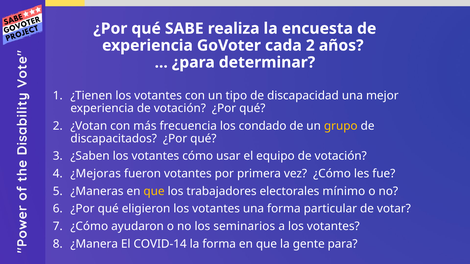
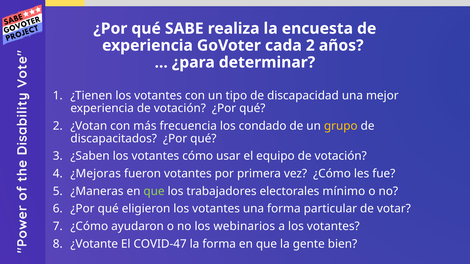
que at (154, 191) colour: yellow -> light green
seminarios: seminarios -> webinarios
¿Manera: ¿Manera -> ¿Votante
COVID-14: COVID-14 -> COVID-47
para: para -> bien
